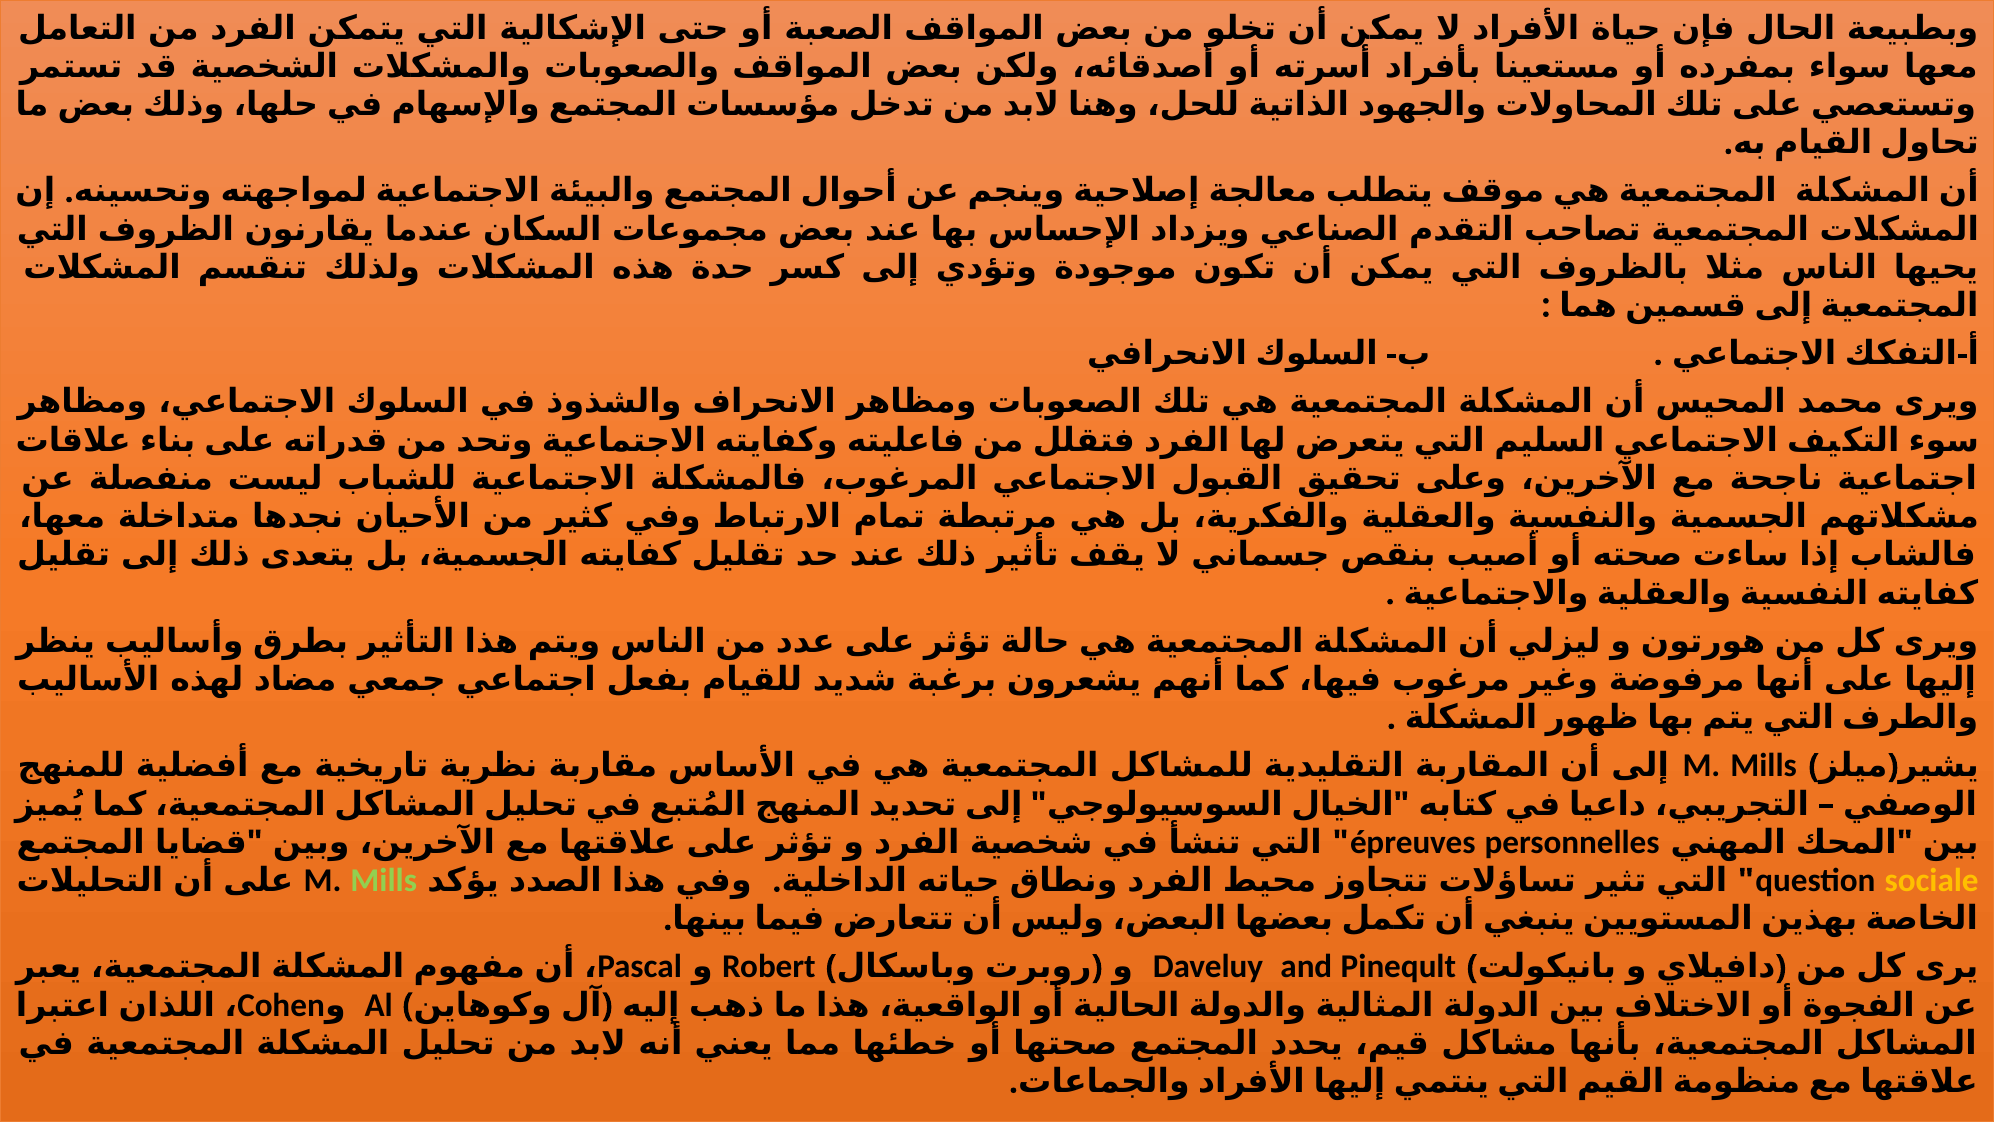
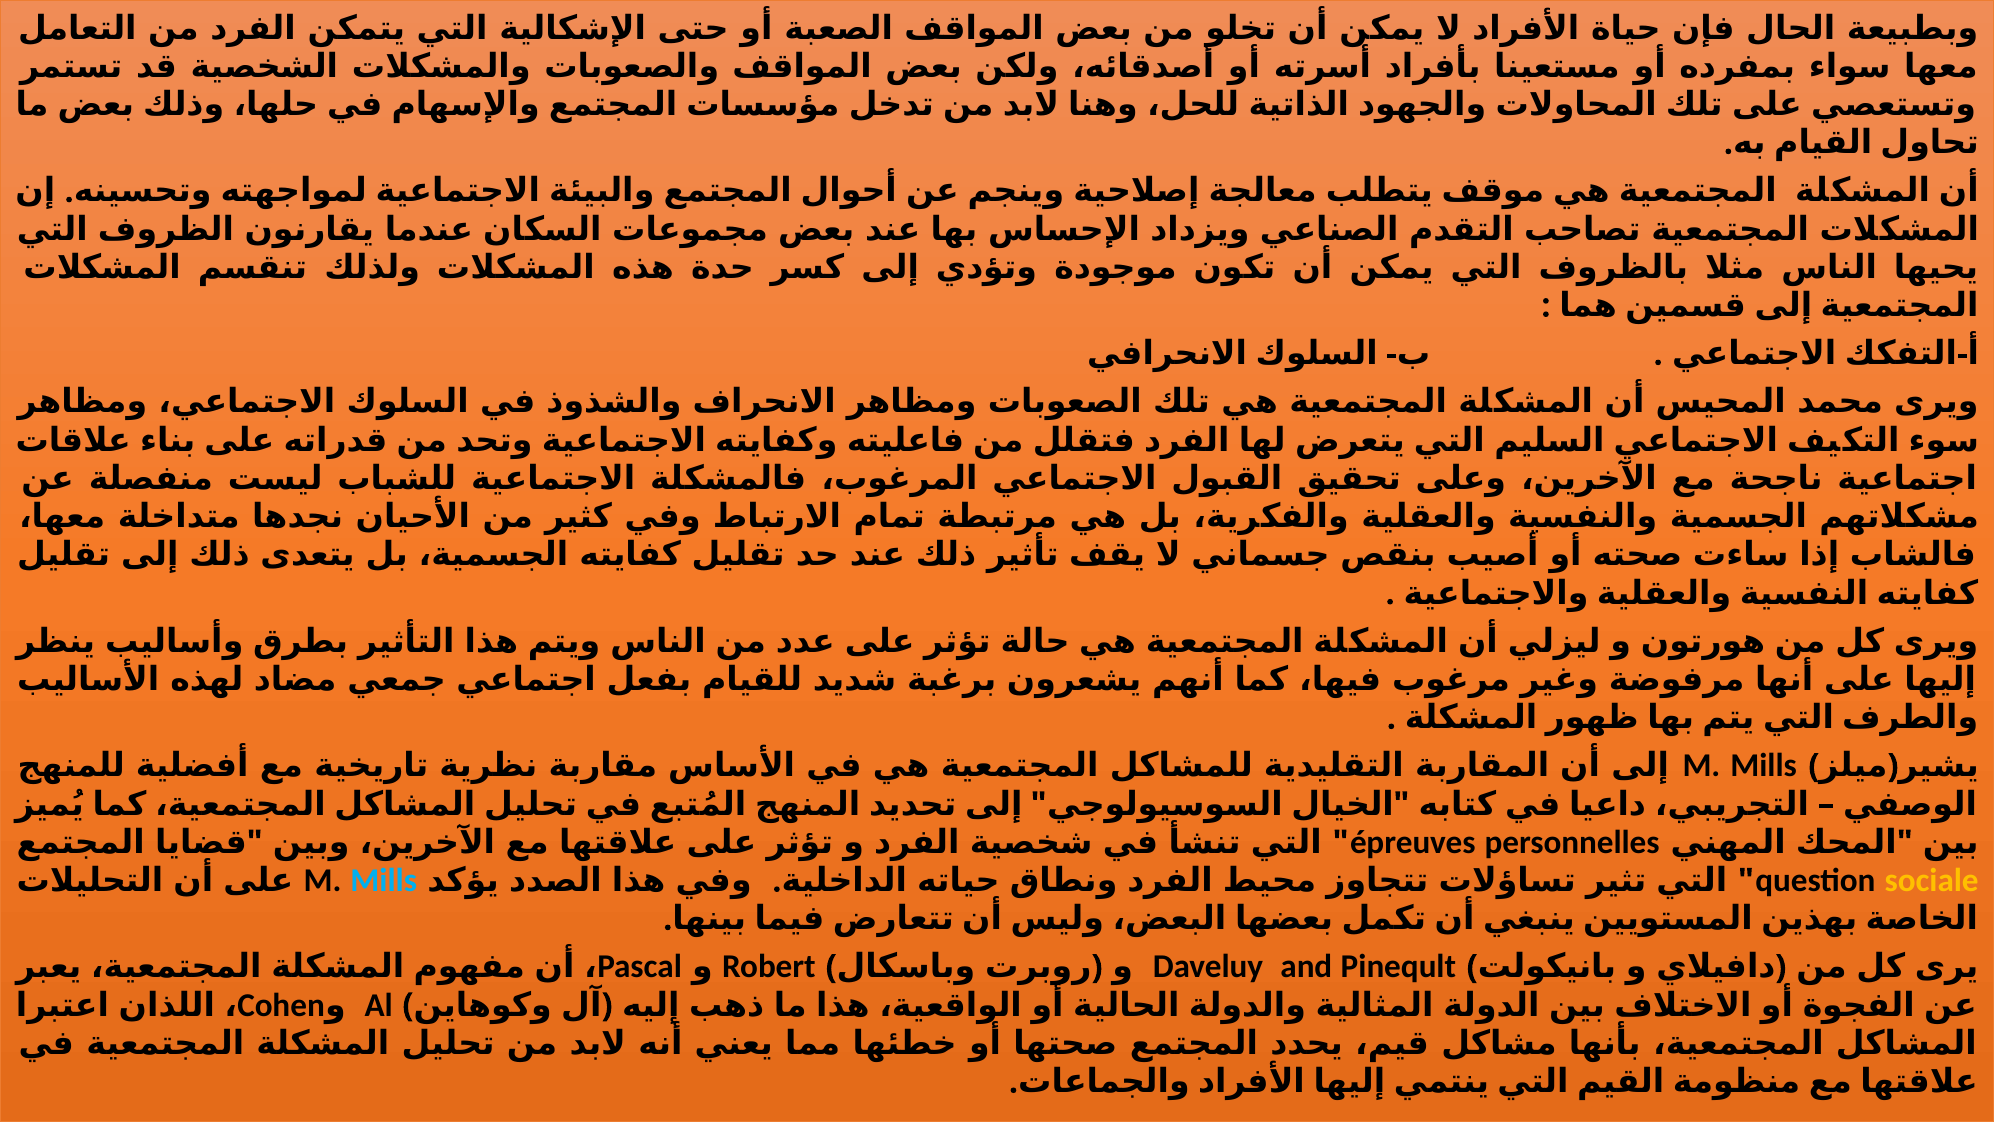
Mills at (384, 880) colour: light green -> light blue
